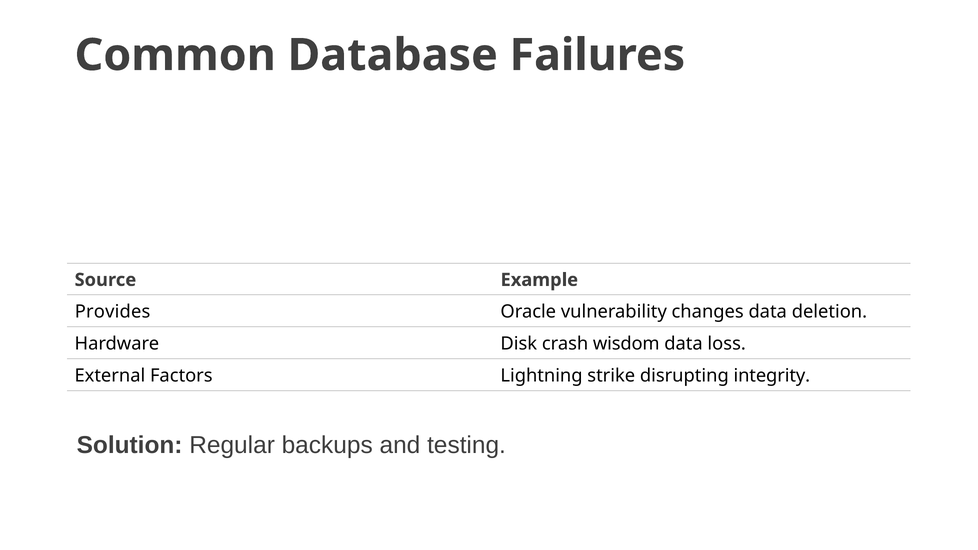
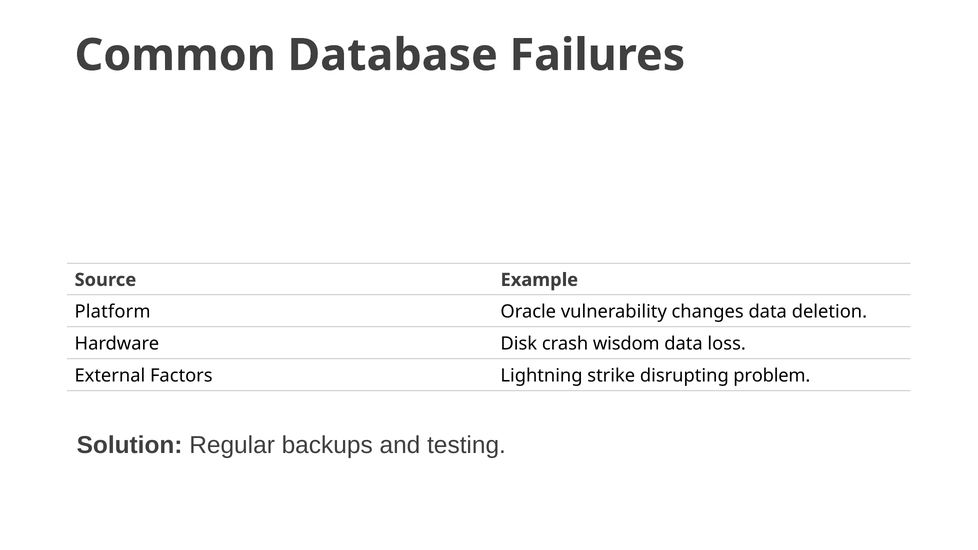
Provides: Provides -> Platform
integrity: integrity -> problem
